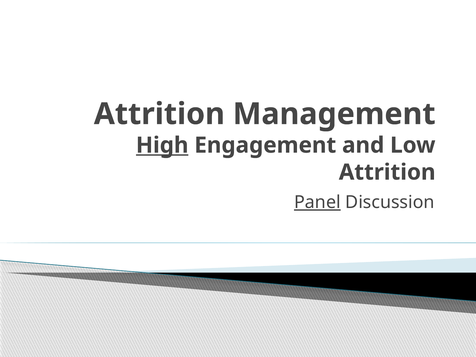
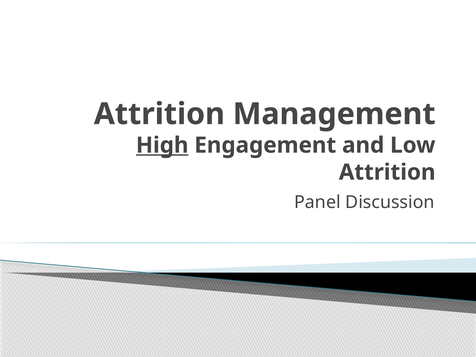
Panel underline: present -> none
